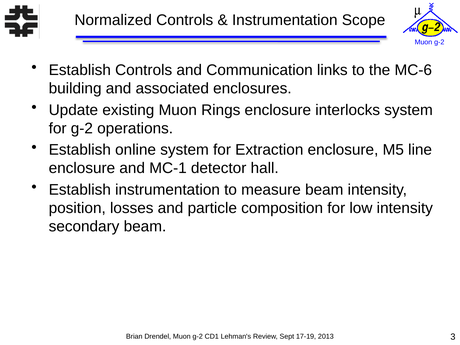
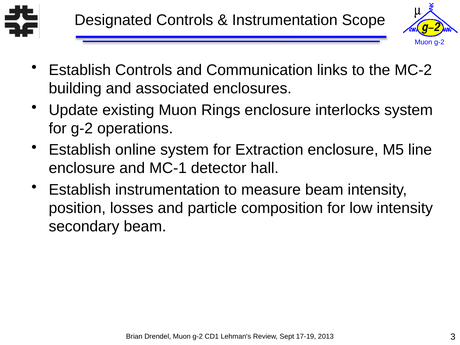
Normalized: Normalized -> Designated
MC-6: MC-6 -> MC-2
